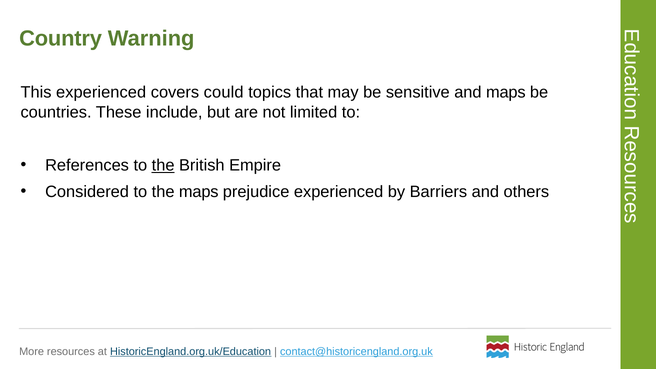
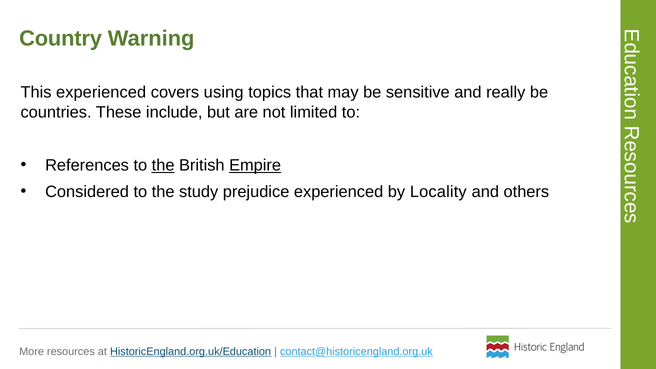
could: could -> using
and maps: maps -> really
Empire underline: none -> present
the maps: maps -> study
Barriers: Barriers -> Locality
